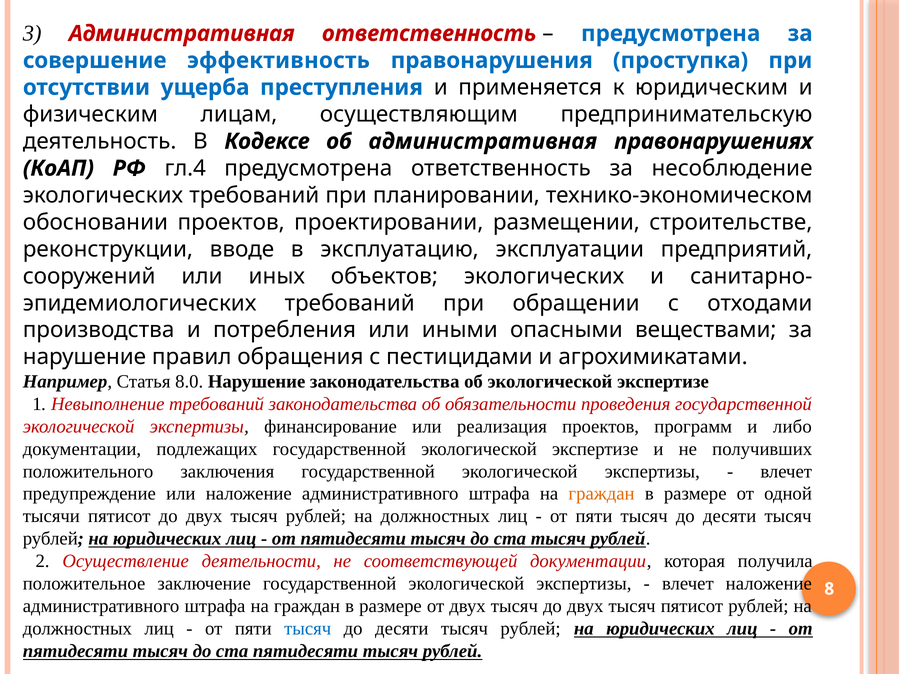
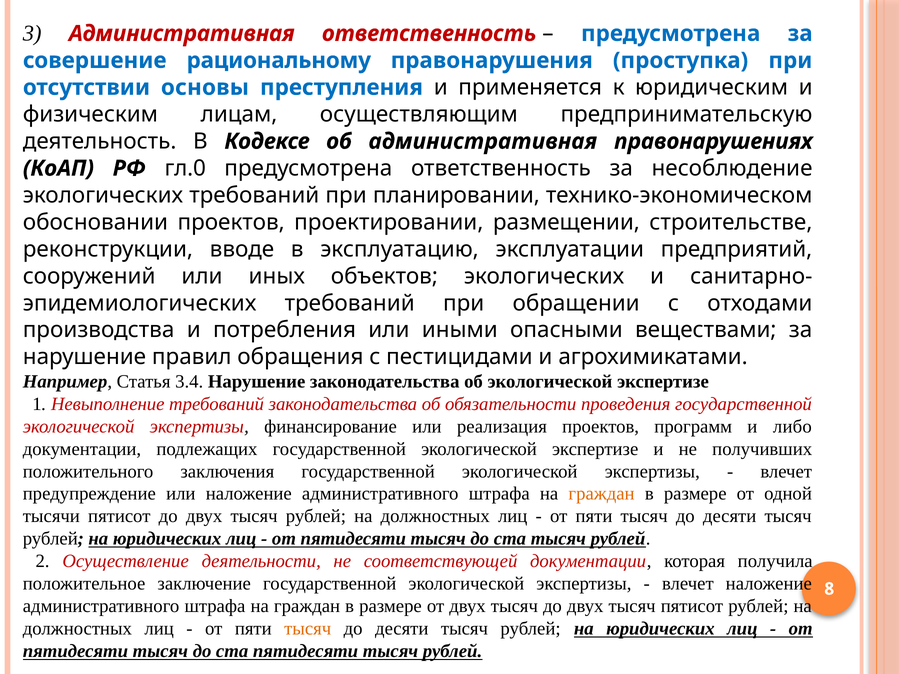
эффективность: эффективность -> рациональному
ущерба: ущерба -> основы
гл.4: гл.4 -> гл.0
8.0: 8.0 -> 3.4
тысяч at (308, 629) colour: blue -> orange
